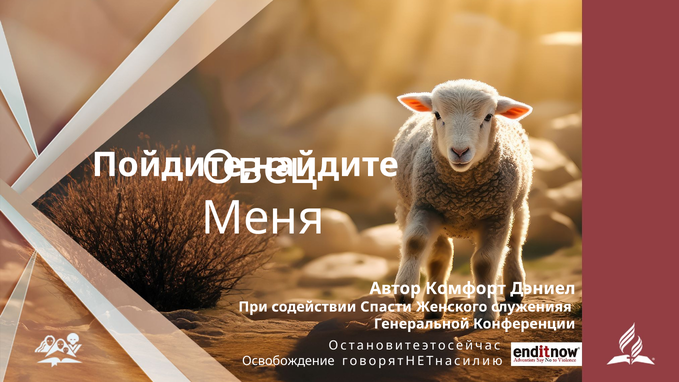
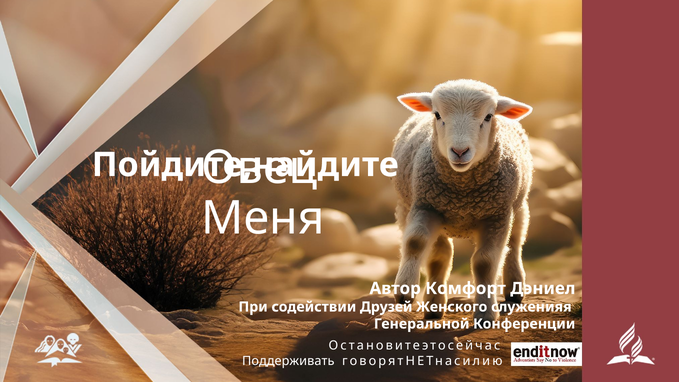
Спасти: Спасти -> Друзей
Освобождение: Освобождение -> Поддерживать
